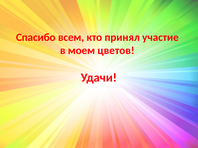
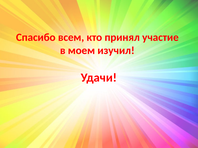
цветов: цветов -> изучил
